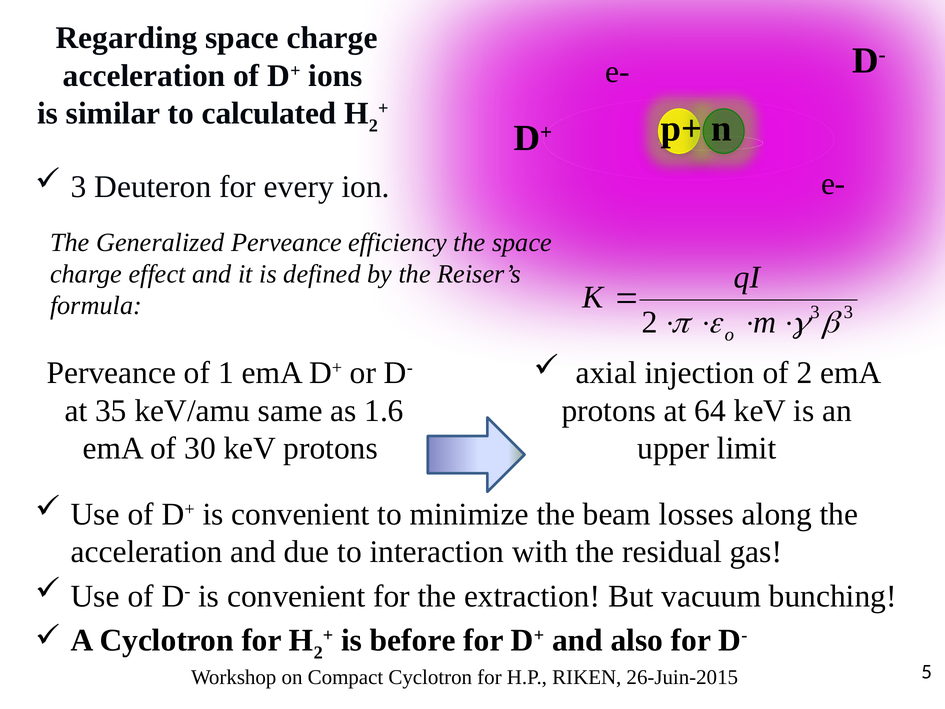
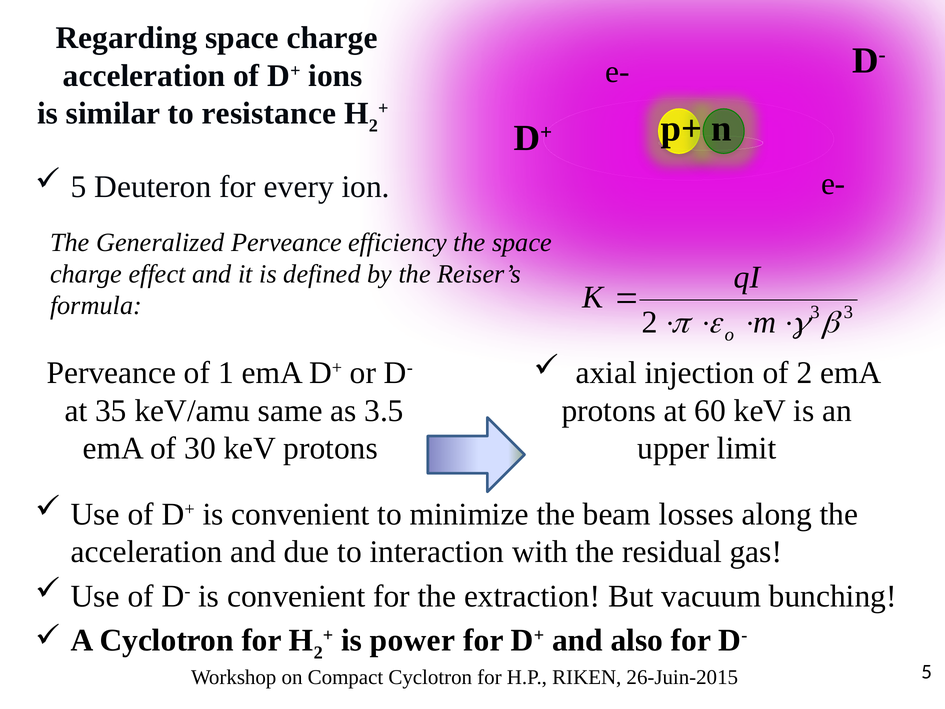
calculated: calculated -> resistance
3 at (79, 187): 3 -> 5
1.6: 1.6 -> 3.5
64: 64 -> 60
before: before -> power
